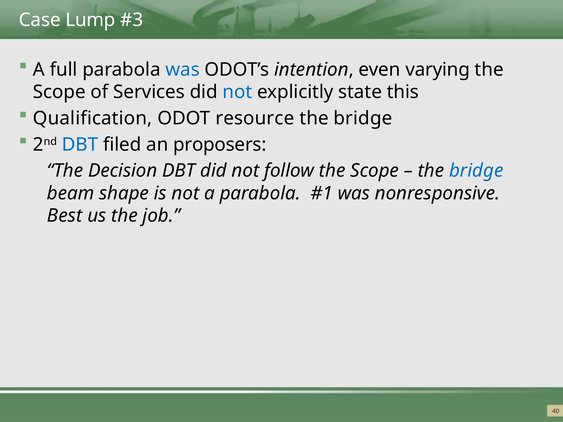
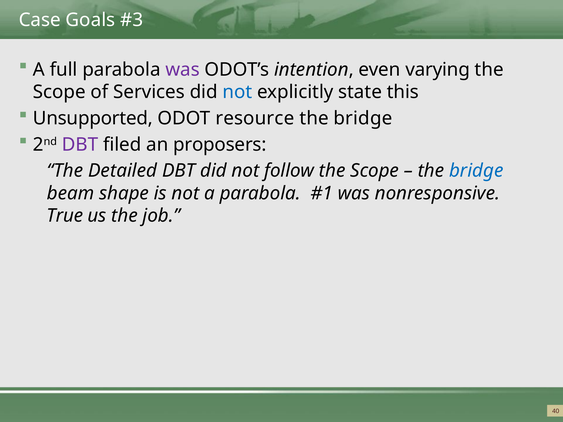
Lump: Lump -> Goals
was at (183, 70) colour: blue -> purple
Qualification: Qualification -> Unsupported
DBT at (80, 145) colour: blue -> purple
Decision: Decision -> Detailed
Best: Best -> True
